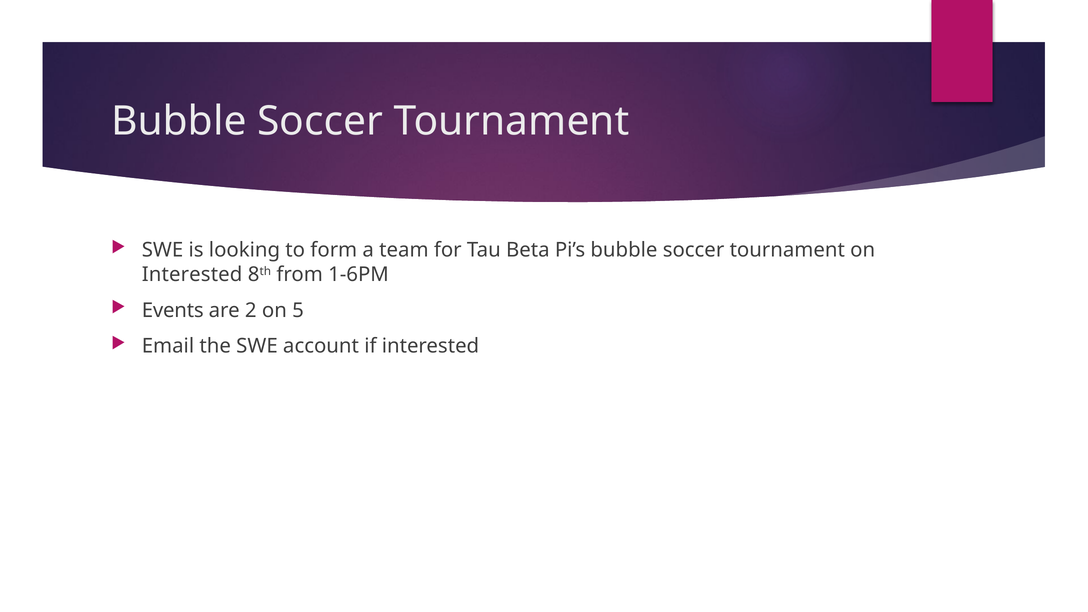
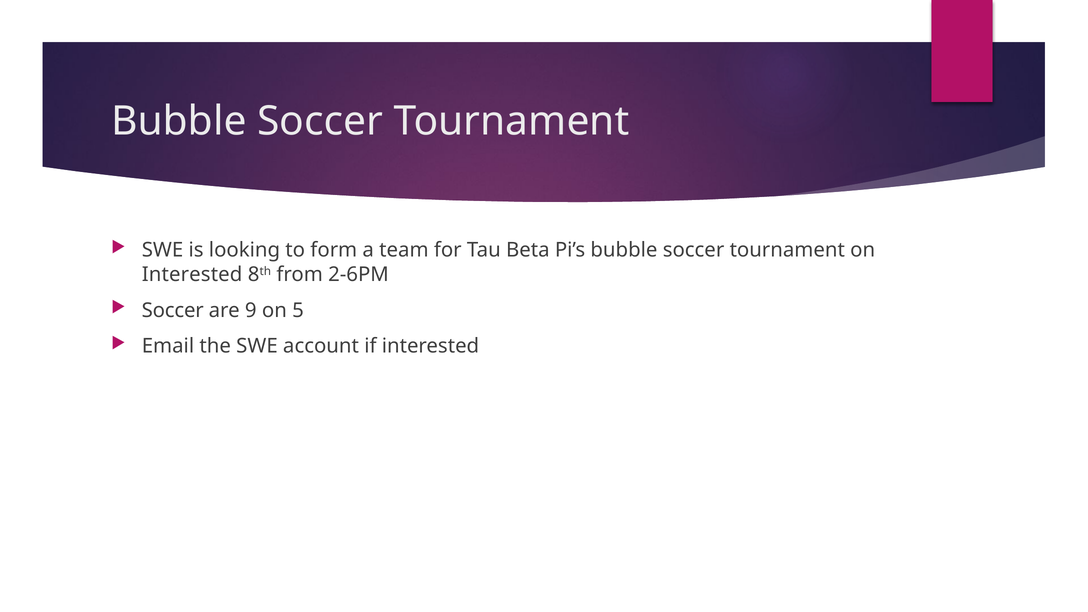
1-6PM: 1-6PM -> 2-6PM
Events at (173, 310): Events -> Soccer
2: 2 -> 9
